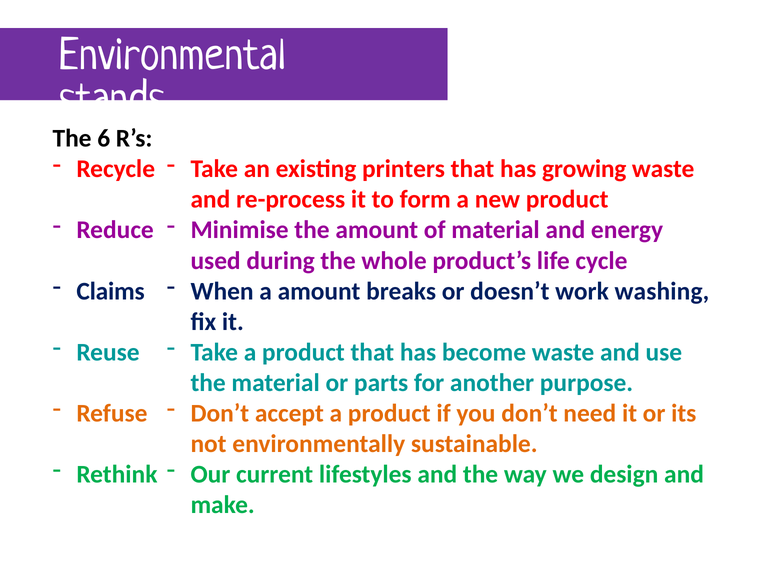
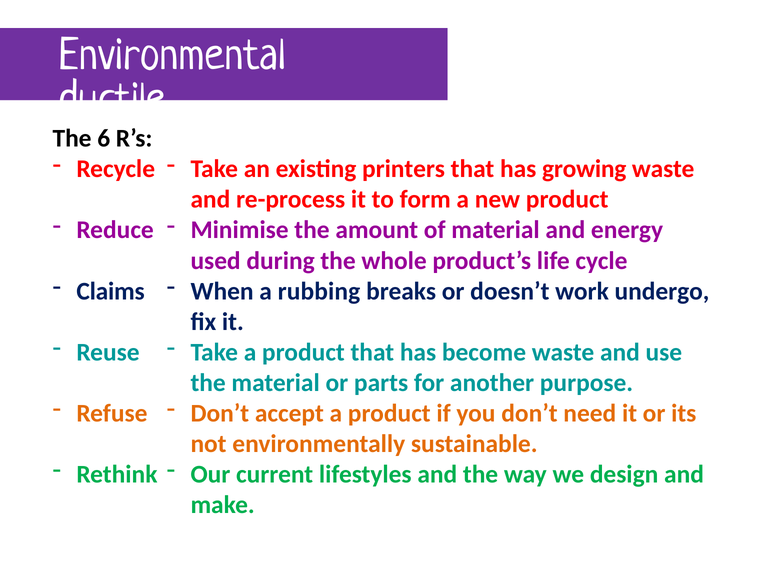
stands: stands -> ductile
a amount: amount -> rubbing
washing: washing -> undergo
